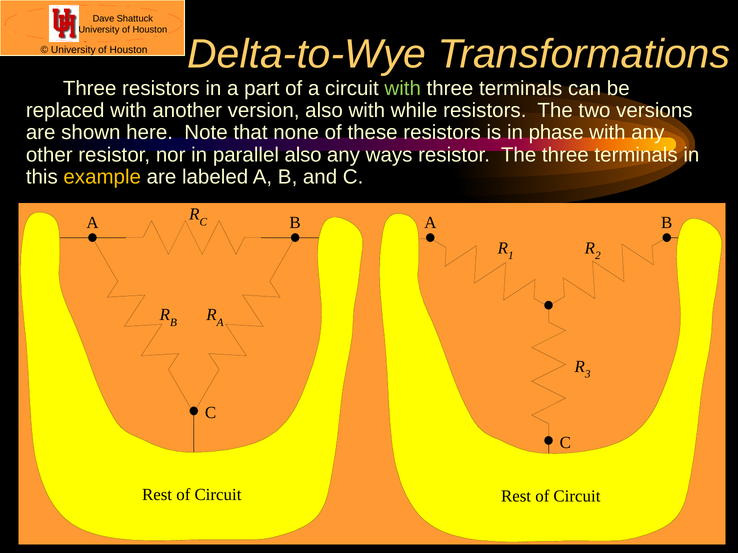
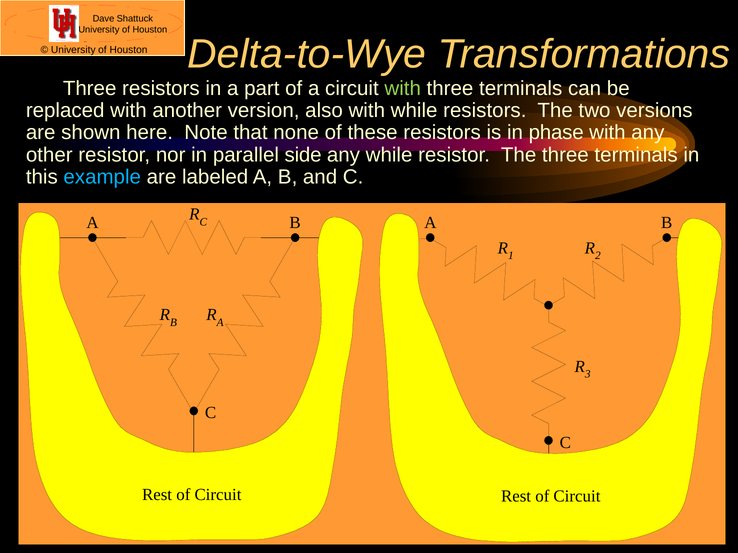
parallel also: also -> side
any ways: ways -> while
example colour: yellow -> light blue
